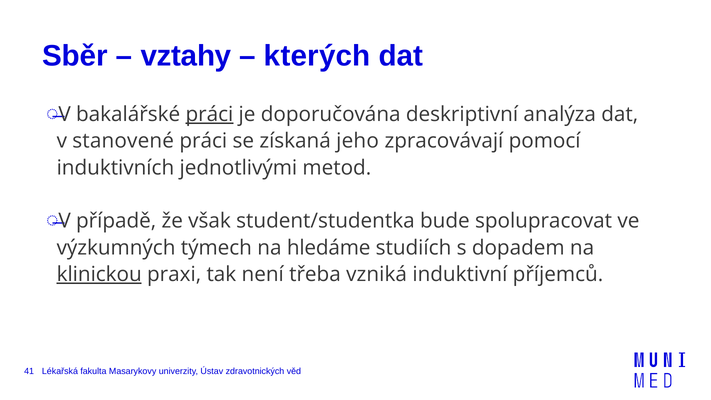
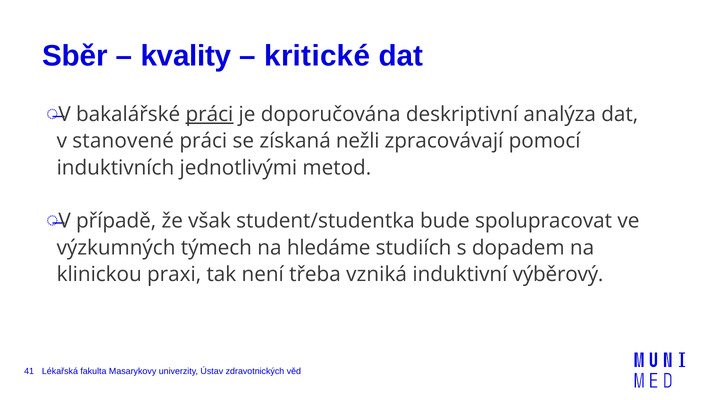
vztahy: vztahy -> kvality
kterých: kterých -> kritické
jeho: jeho -> nežli
klinickou underline: present -> none
příjemců: příjemců -> výběrový
